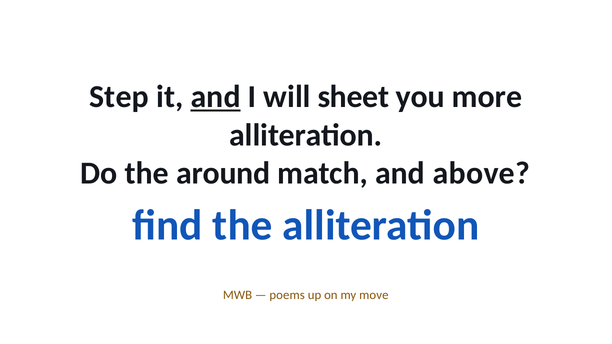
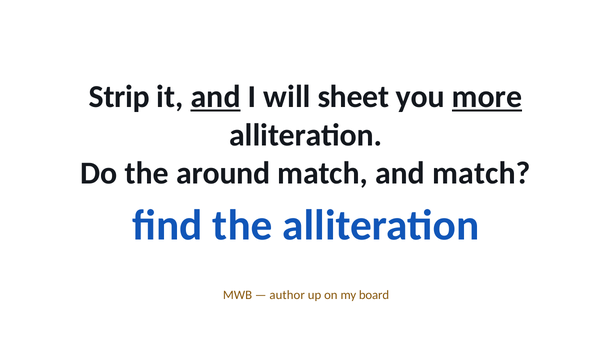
Step: Step -> Strip
more underline: none -> present
and above: above -> match
poems: poems -> author
move: move -> board
